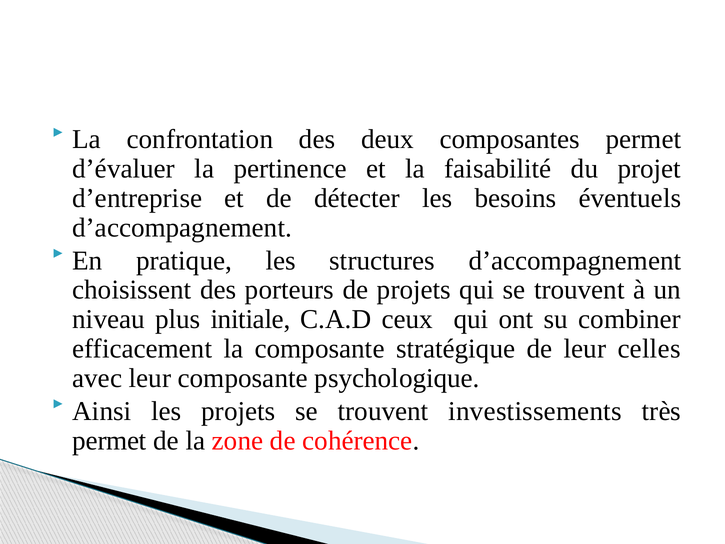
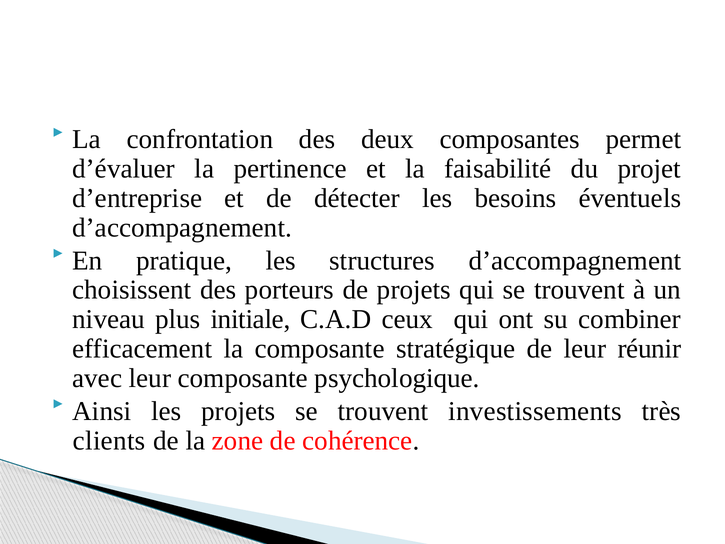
celles: celles -> réunir
permet at (109, 440): permet -> clients
